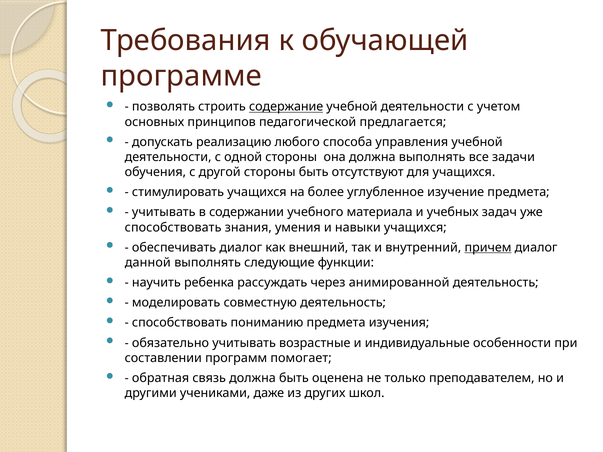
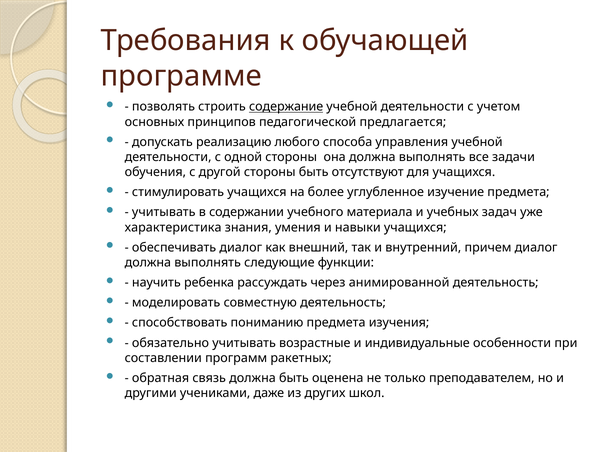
способствовать at (173, 227): способствовать -> характеристика
причем underline: present -> none
данной at (148, 263): данной -> должна
помогает: помогает -> ракетных
